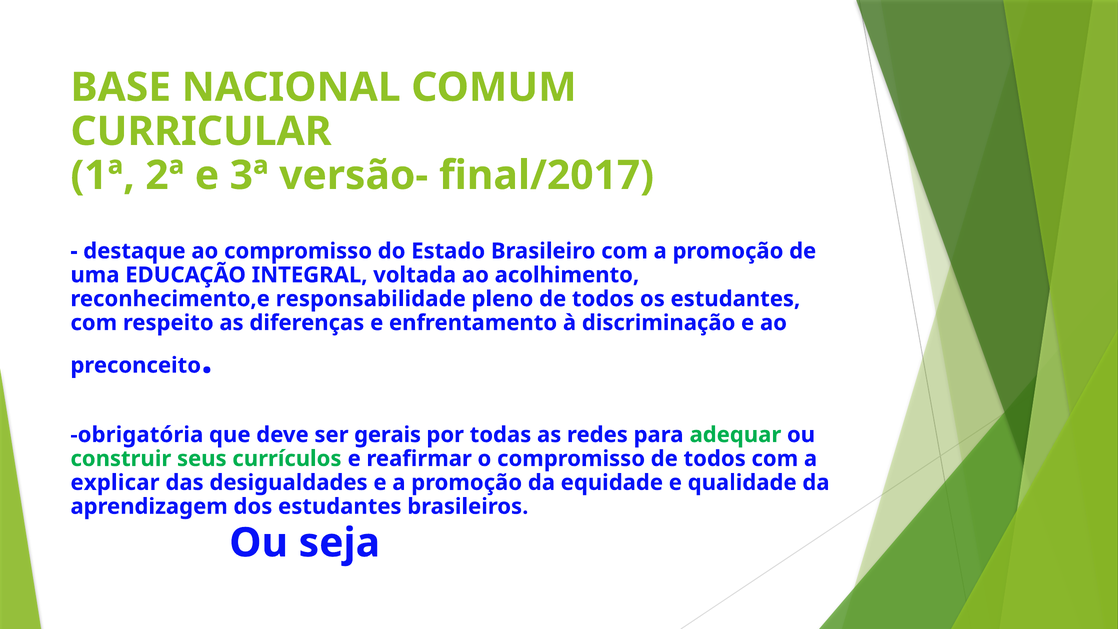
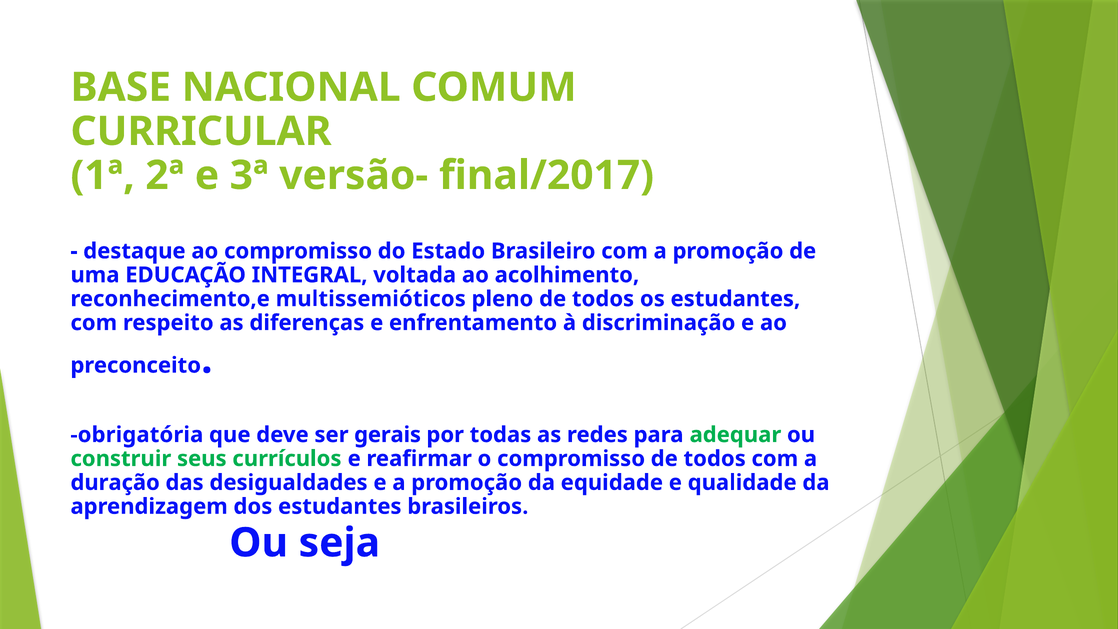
responsabilidade: responsabilidade -> multissemióticos
explicar: explicar -> duração
